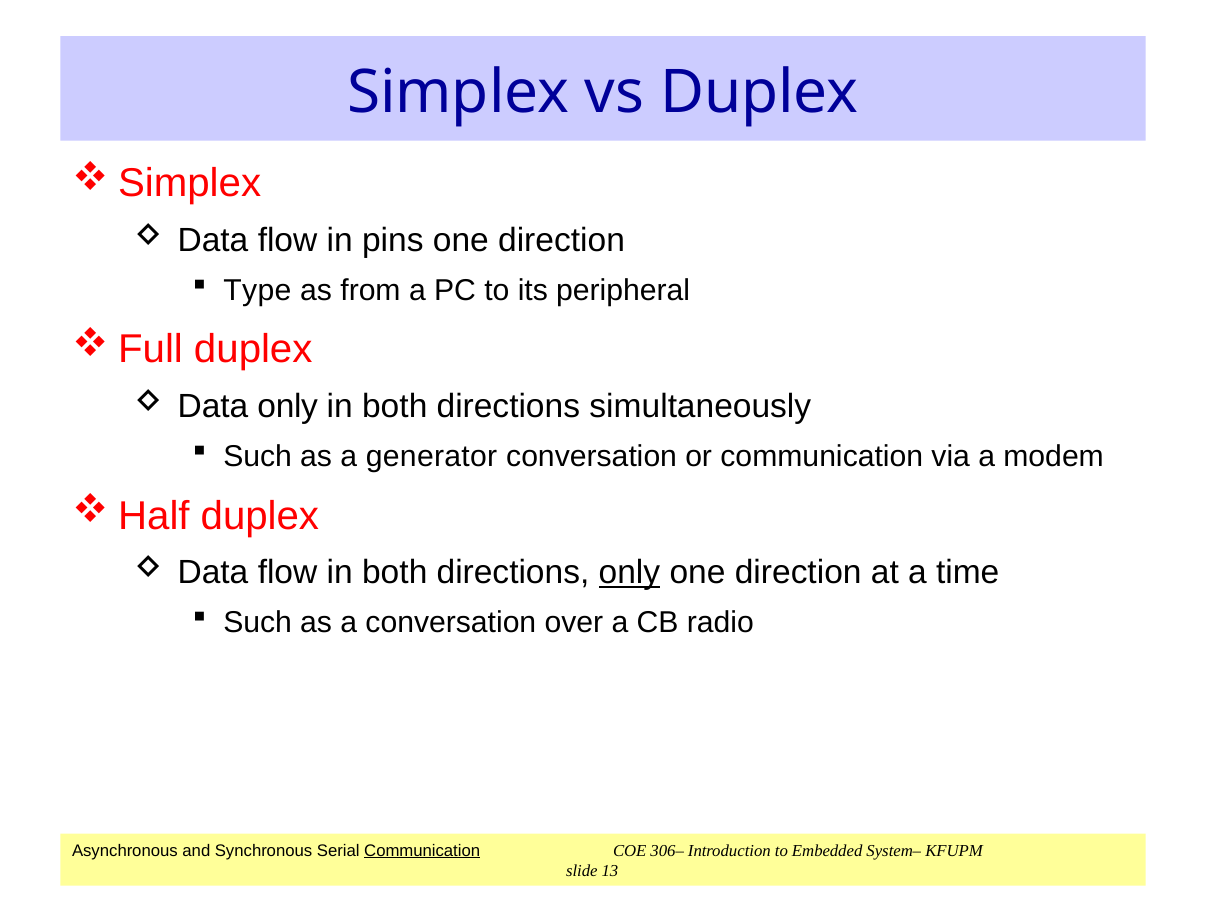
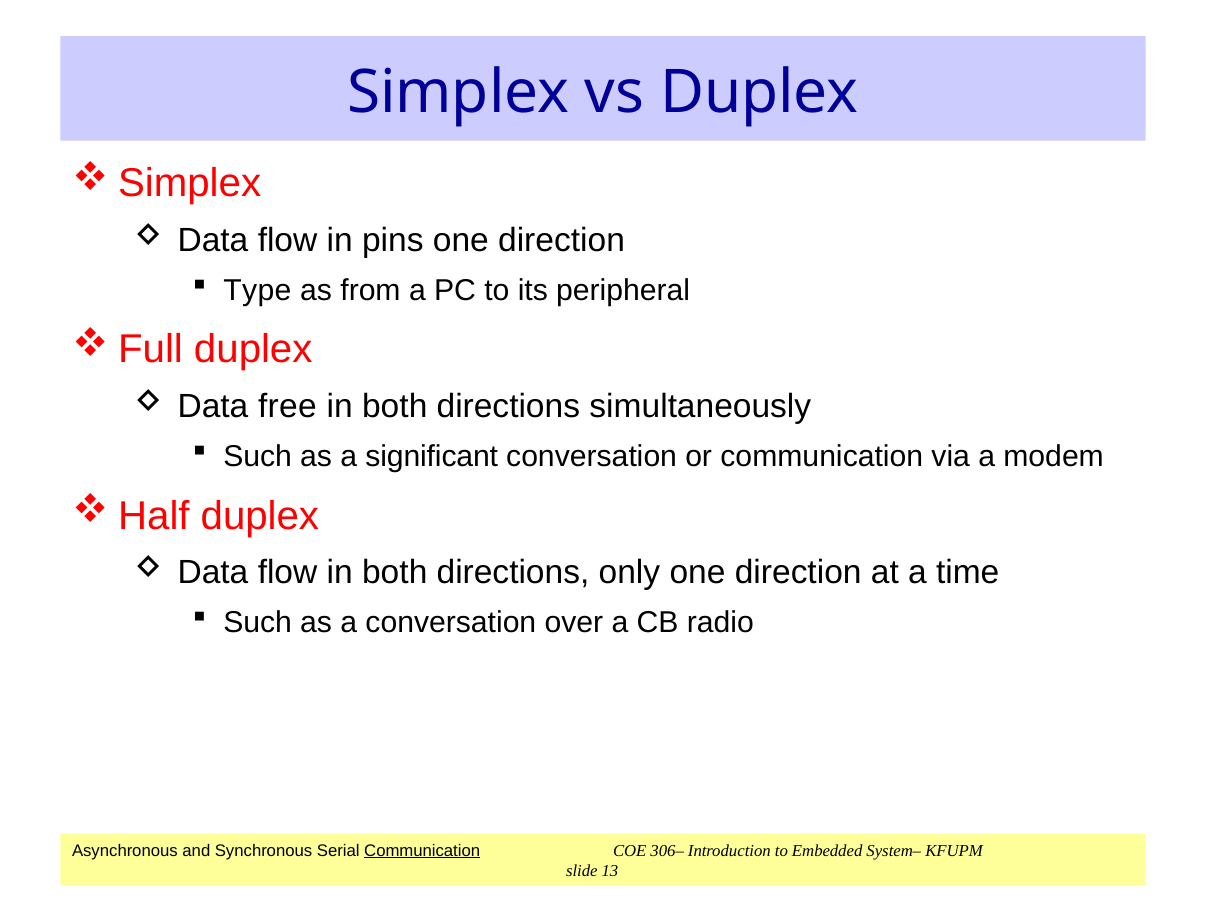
Data only: only -> free
generator: generator -> significant
only at (629, 573) underline: present -> none
